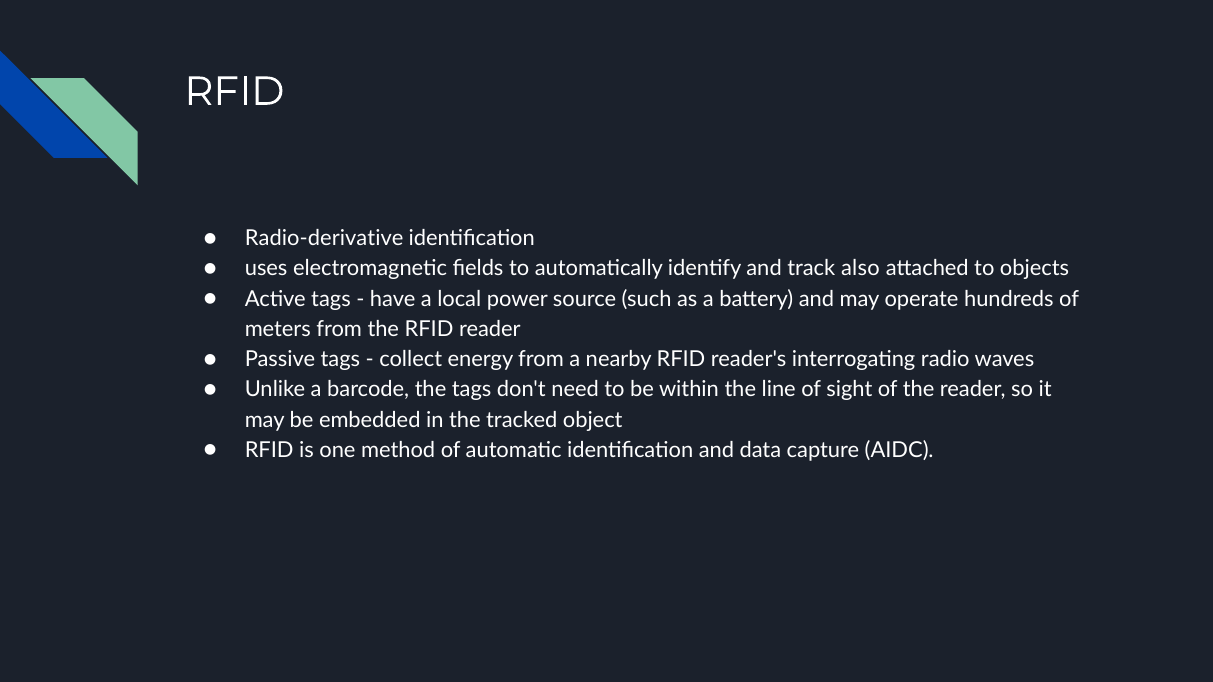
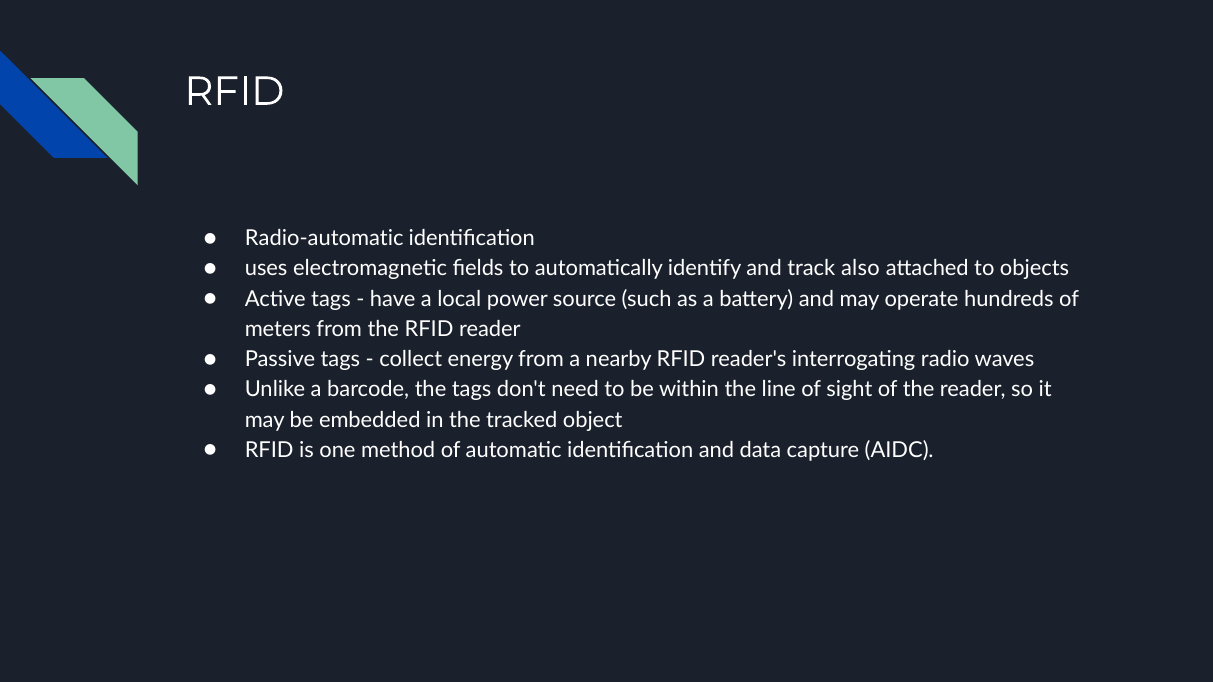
Radio-derivative: Radio-derivative -> Radio-automatic
